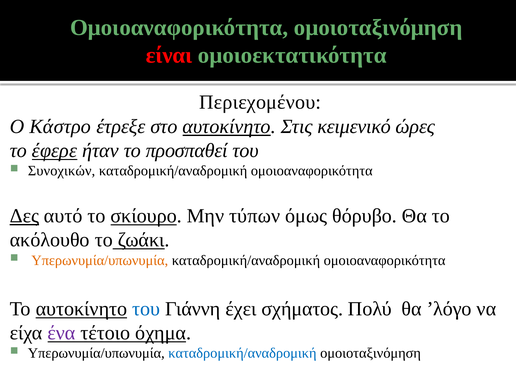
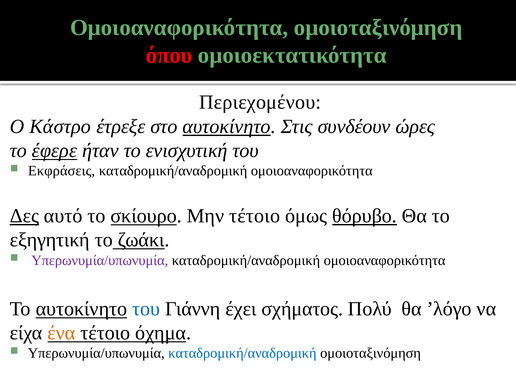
είναι: είναι -> όπου
κειμενικό: κειμενικό -> συνδέουν
προσπαθεί: προσπαθεί -> ενισχυτική
Συνοχικών: Συνοχικών -> Εκφράσεις
Μην τύπων: τύπων -> τέτοιο
θόρυβο underline: none -> present
ακόλουθο: ακόλουθο -> εξηγητική
Υπερωνυμία/υπωνυμία at (100, 260) colour: orange -> purple
ένα colour: purple -> orange
